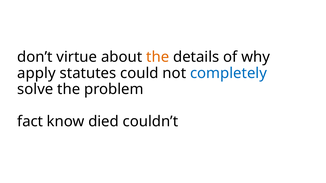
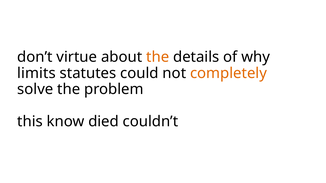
apply: apply -> limits
completely colour: blue -> orange
fact: fact -> this
